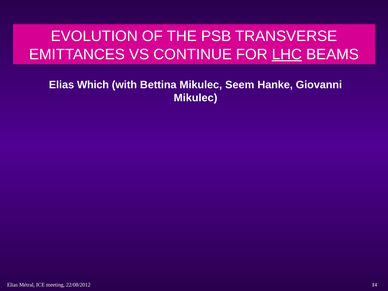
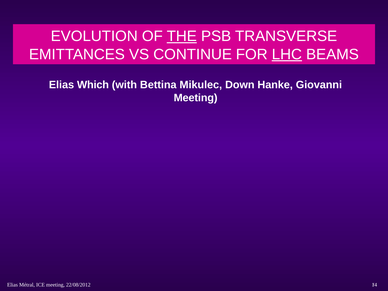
THE underline: none -> present
Seem: Seem -> Down
Mikulec at (196, 98): Mikulec -> Meeting
